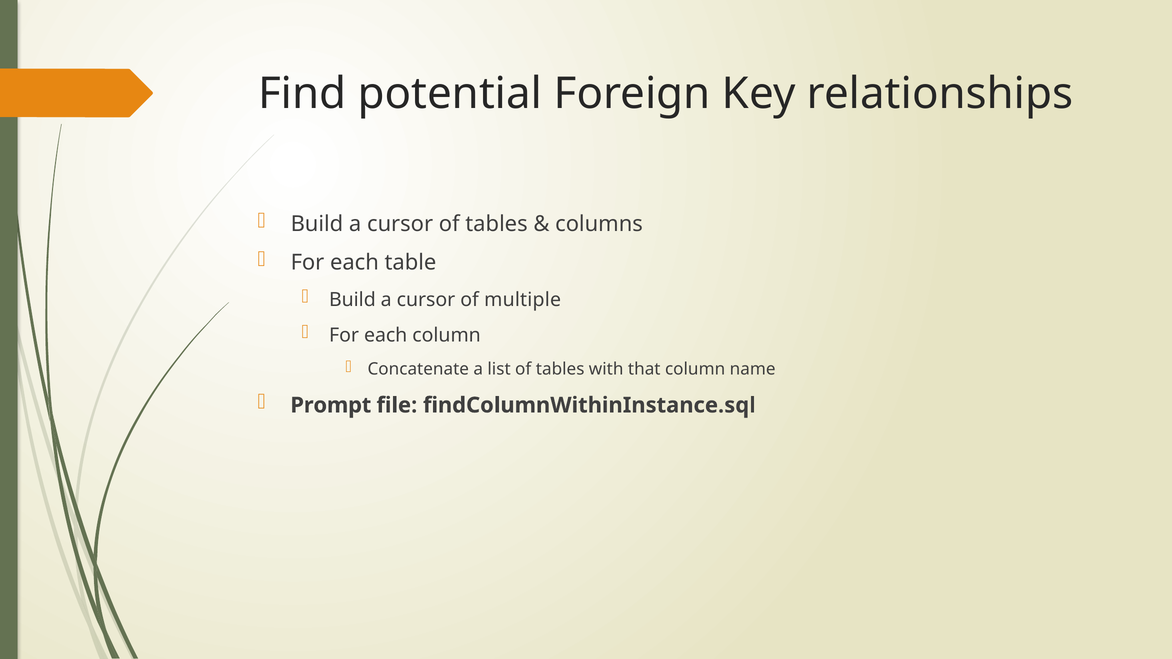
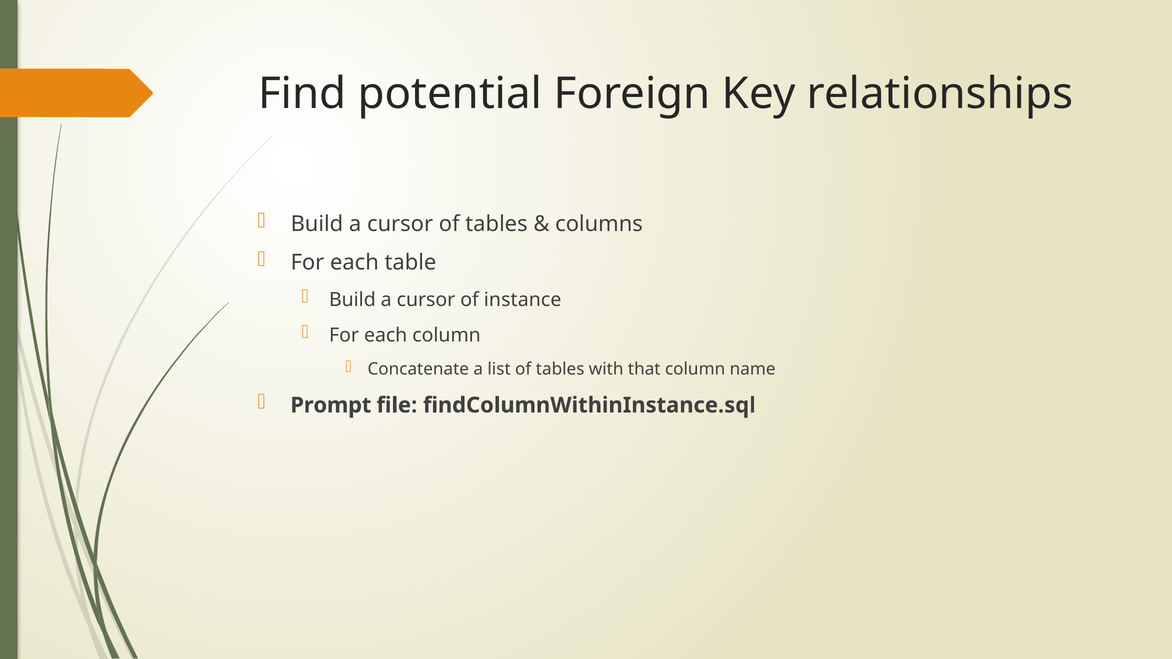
multiple: multiple -> instance
